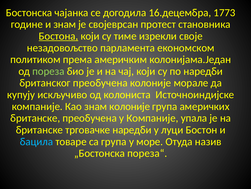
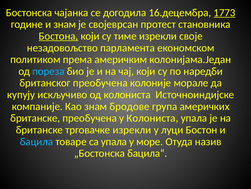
1773 underline: none -> present
пореза colour: light green -> light blue
знам колоније: колоније -> бродове
у Компаније: Компаније -> Колониста
трговачке наредби: наредби -> изрекли
са група: група -> упала
пореза“: пореза“ -> бацила“
